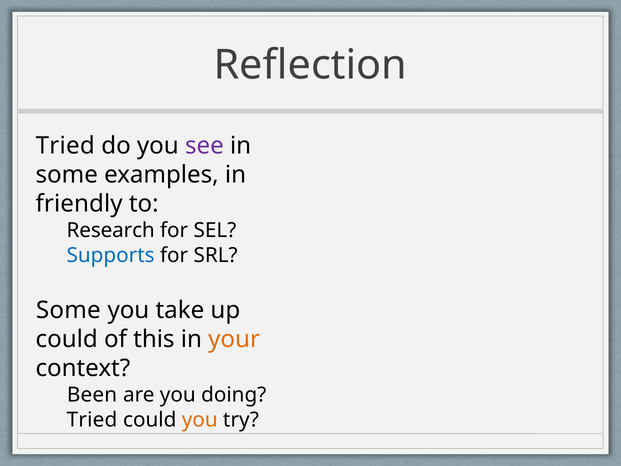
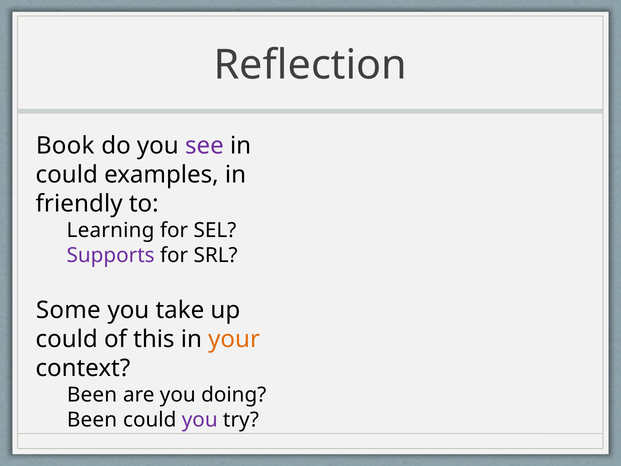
Tried at (65, 146): Tried -> Book
some at (67, 175): some -> could
Research: Research -> Learning
Supports colour: blue -> purple
Tried at (92, 420): Tried -> Been
you at (200, 420) colour: orange -> purple
